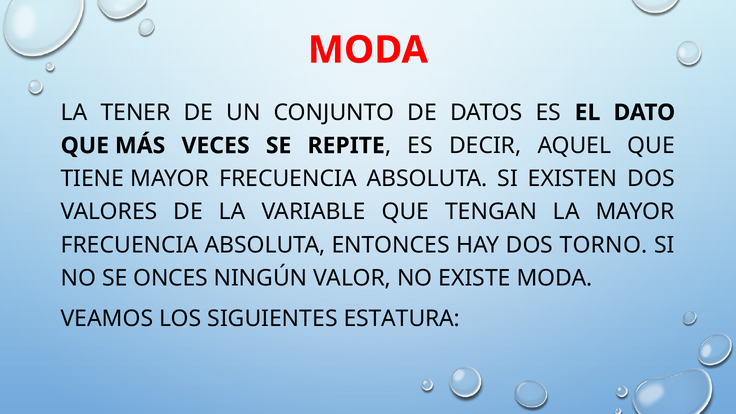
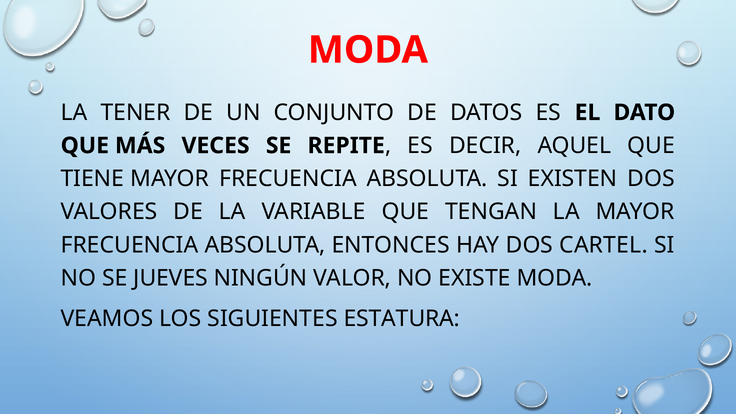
TORNO: TORNO -> CARTEL
ONCES: ONCES -> JUEVES
